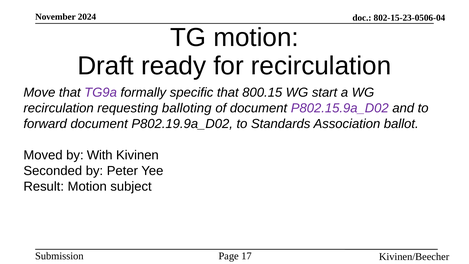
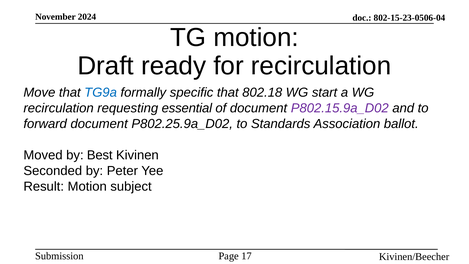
TG9a colour: purple -> blue
800.15: 800.15 -> 802.18
balloting: balloting -> essential
P802.19.9a_D02: P802.19.9a_D02 -> P802.25.9a_D02
With: With -> Best
